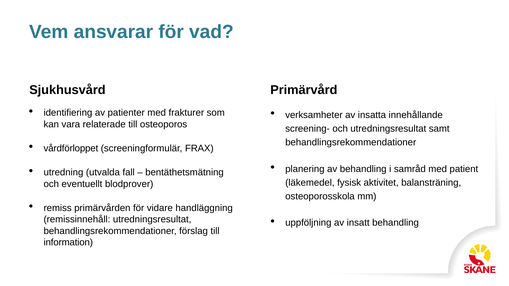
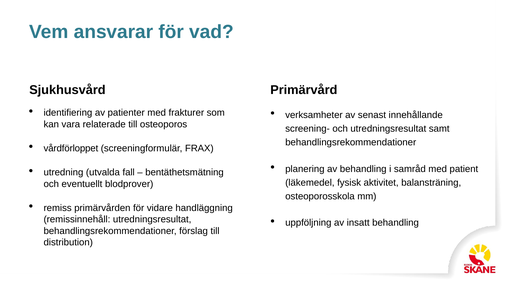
insatta: insatta -> senast
information: information -> distribution
